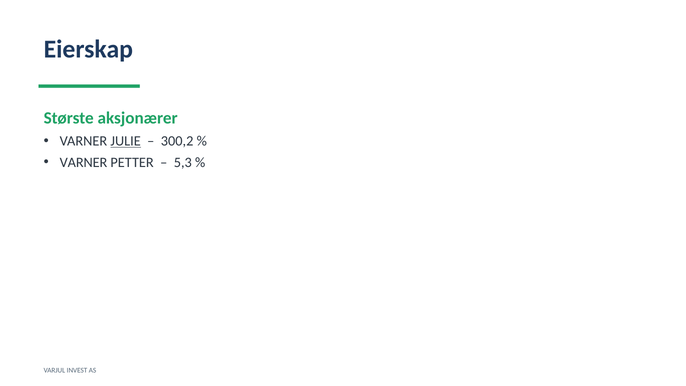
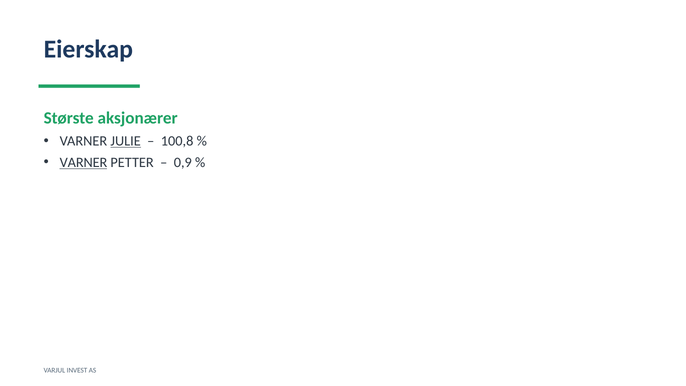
300,2: 300,2 -> 100,8
VARNER at (84, 163) underline: none -> present
5,3: 5,3 -> 0,9
